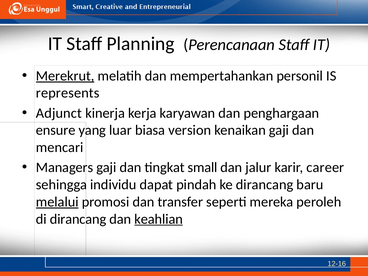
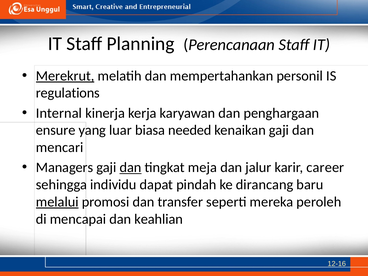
represents: represents -> regulations
Adjunct: Adjunct -> Internal
version: version -> needed
dan at (130, 167) underline: none -> present
small: small -> meja
di dirancang: dirancang -> mencapai
keahlian underline: present -> none
